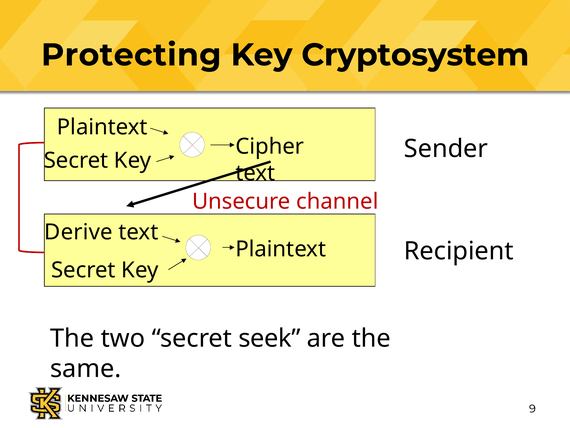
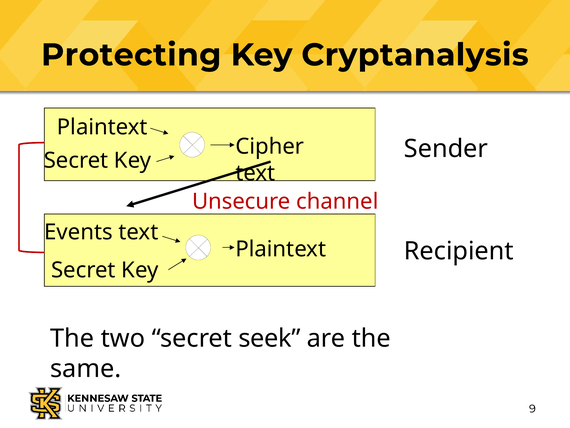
Cryptosystem: Cryptosystem -> Cryptanalysis
Derive: Derive -> Events
